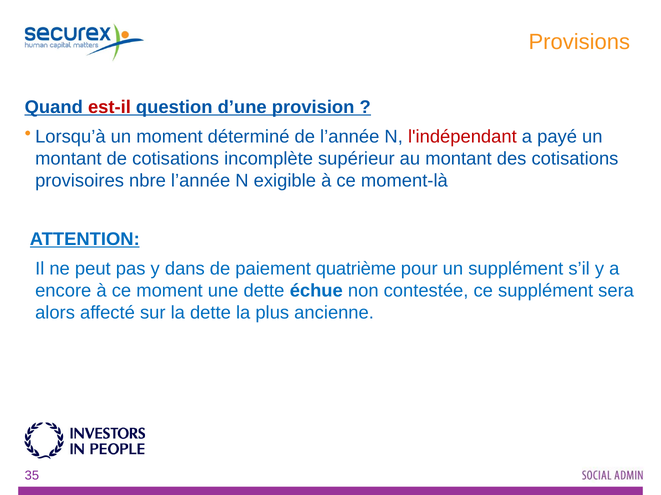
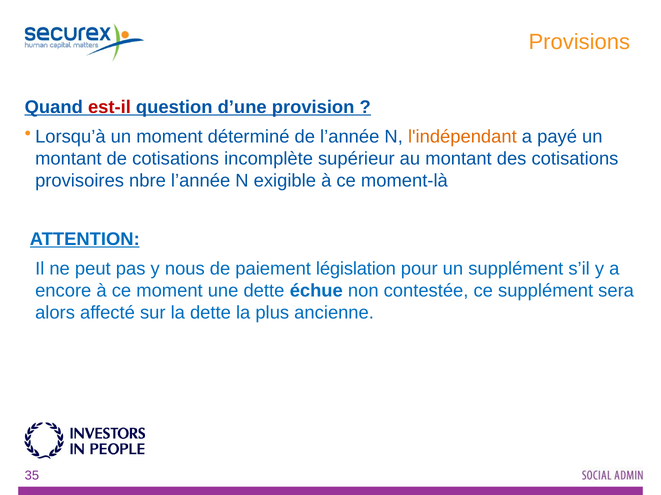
l'indépendant colour: red -> orange
dans: dans -> nous
quatrième: quatrième -> législation
